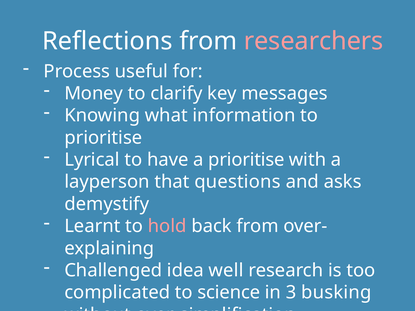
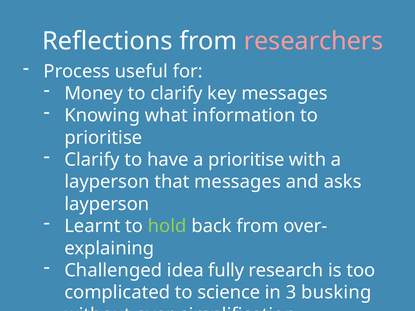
Lyrical at (92, 160): Lyrical -> Clarify
that questions: questions -> messages
demystify at (107, 204): demystify -> layperson
hold colour: pink -> light green
well: well -> fully
